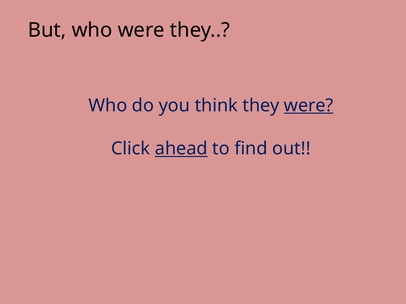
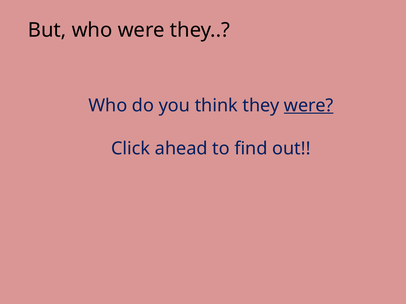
ahead underline: present -> none
